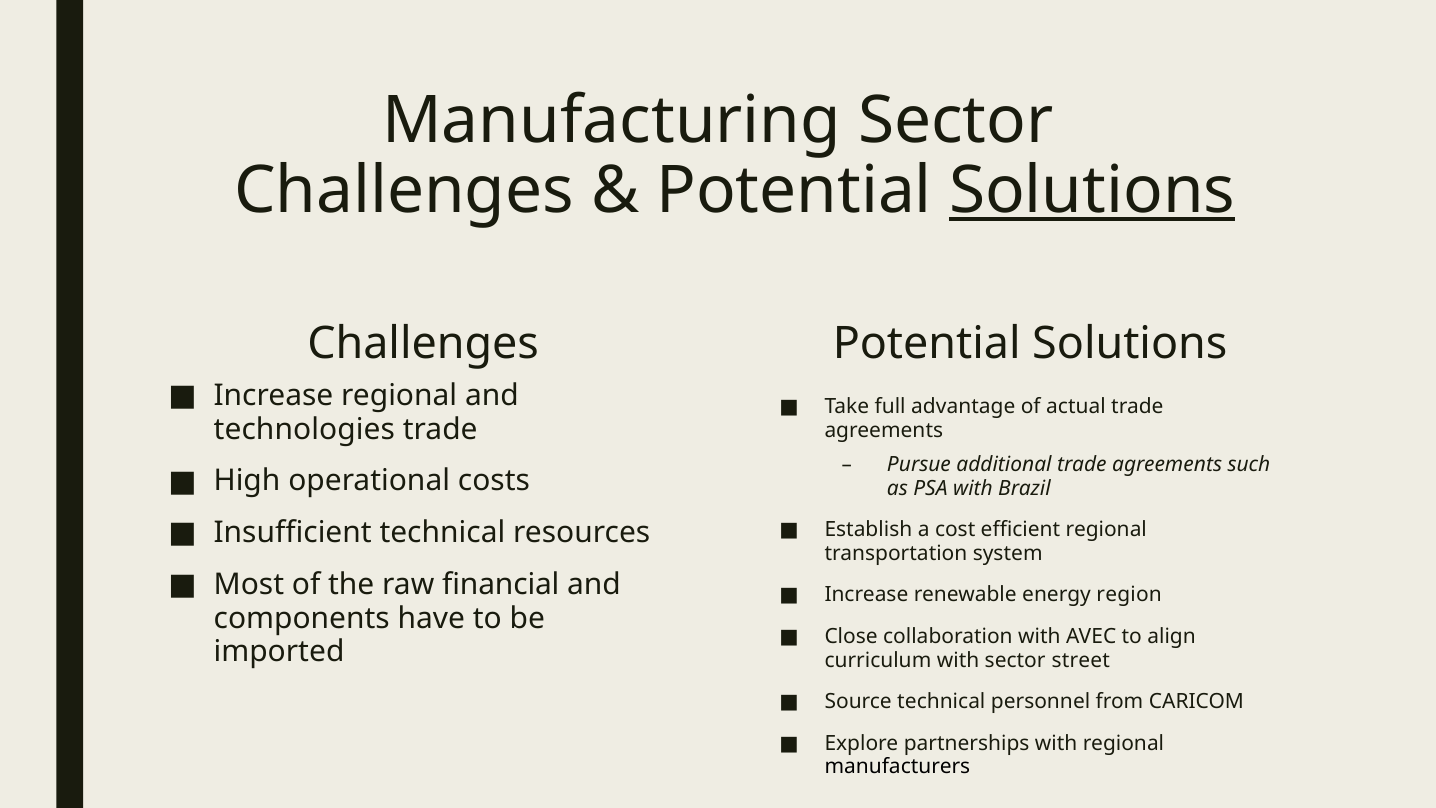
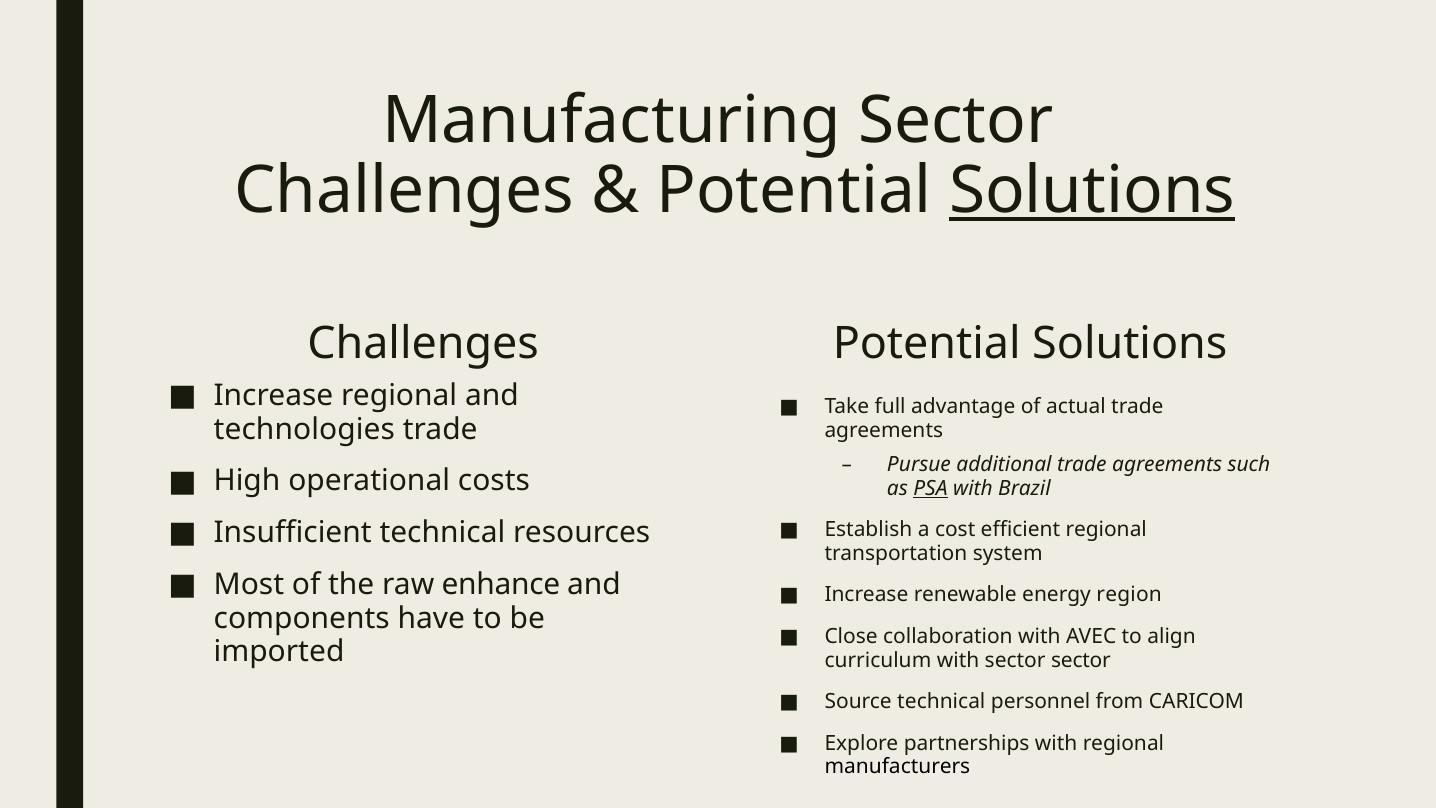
PSA underline: none -> present
financial: financial -> enhance
sector street: street -> sector
